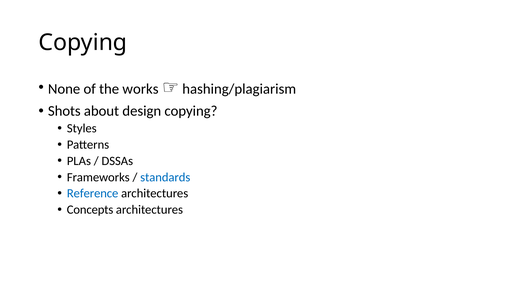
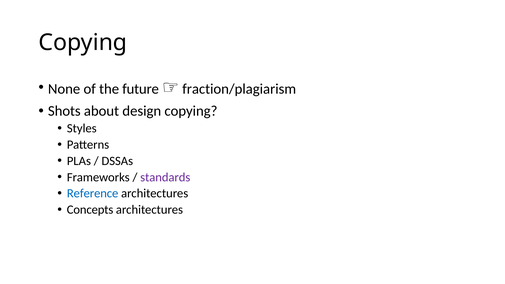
works: works -> future
hashing/plagiarism: hashing/plagiarism -> fraction/plagiarism
standards colour: blue -> purple
